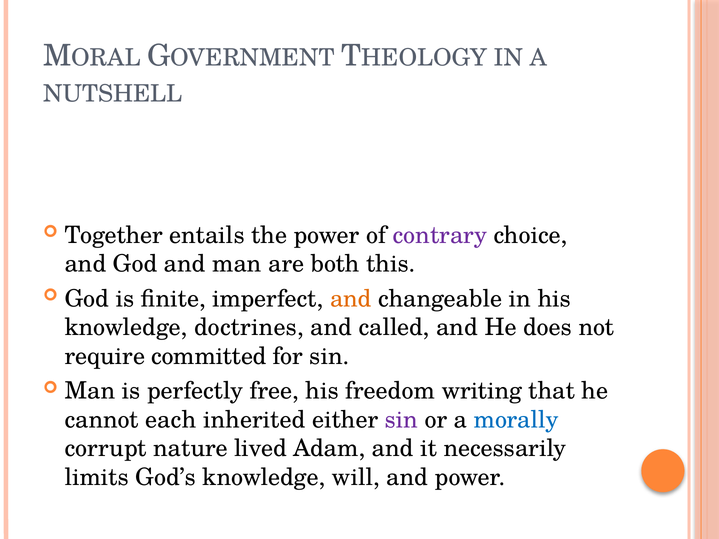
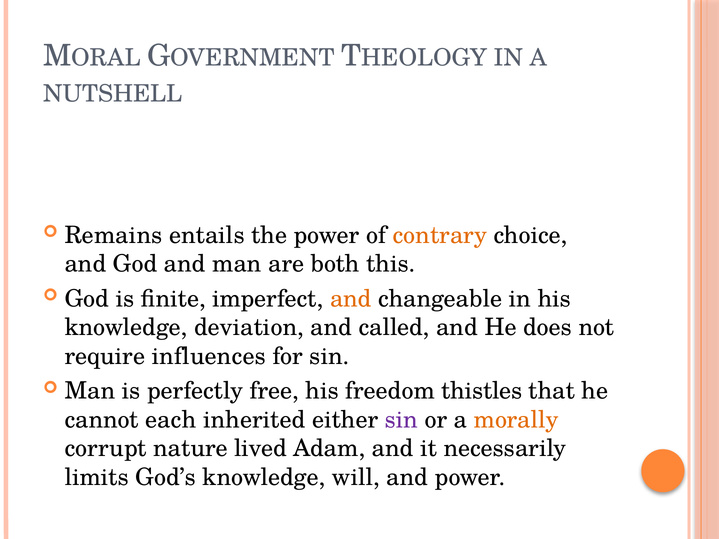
Together: Together -> Remains
contrary colour: purple -> orange
doctrines: doctrines -> deviation
committed: committed -> influences
writing: writing -> thistles
morally colour: blue -> orange
